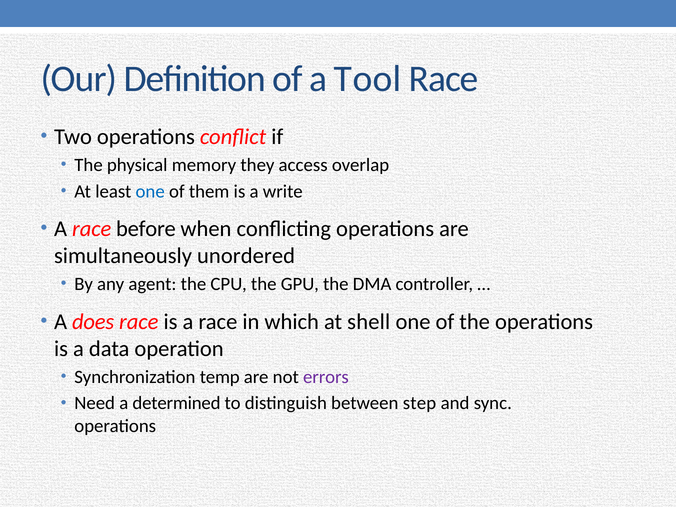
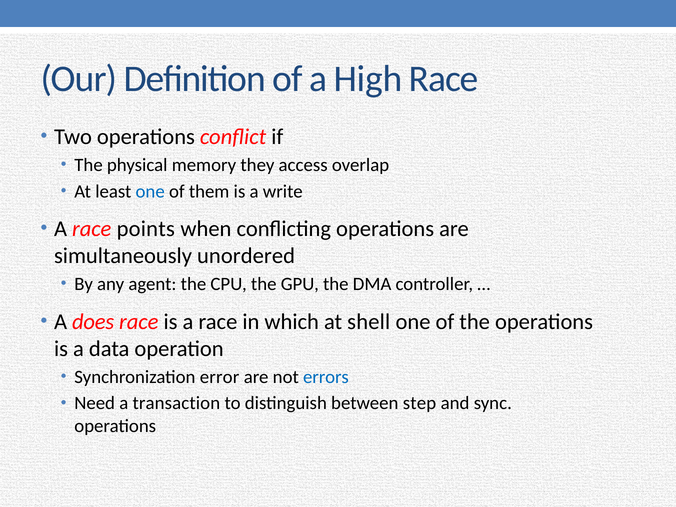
Tool: Tool -> High
before: before -> points
temp: temp -> error
errors colour: purple -> blue
determined: determined -> transaction
